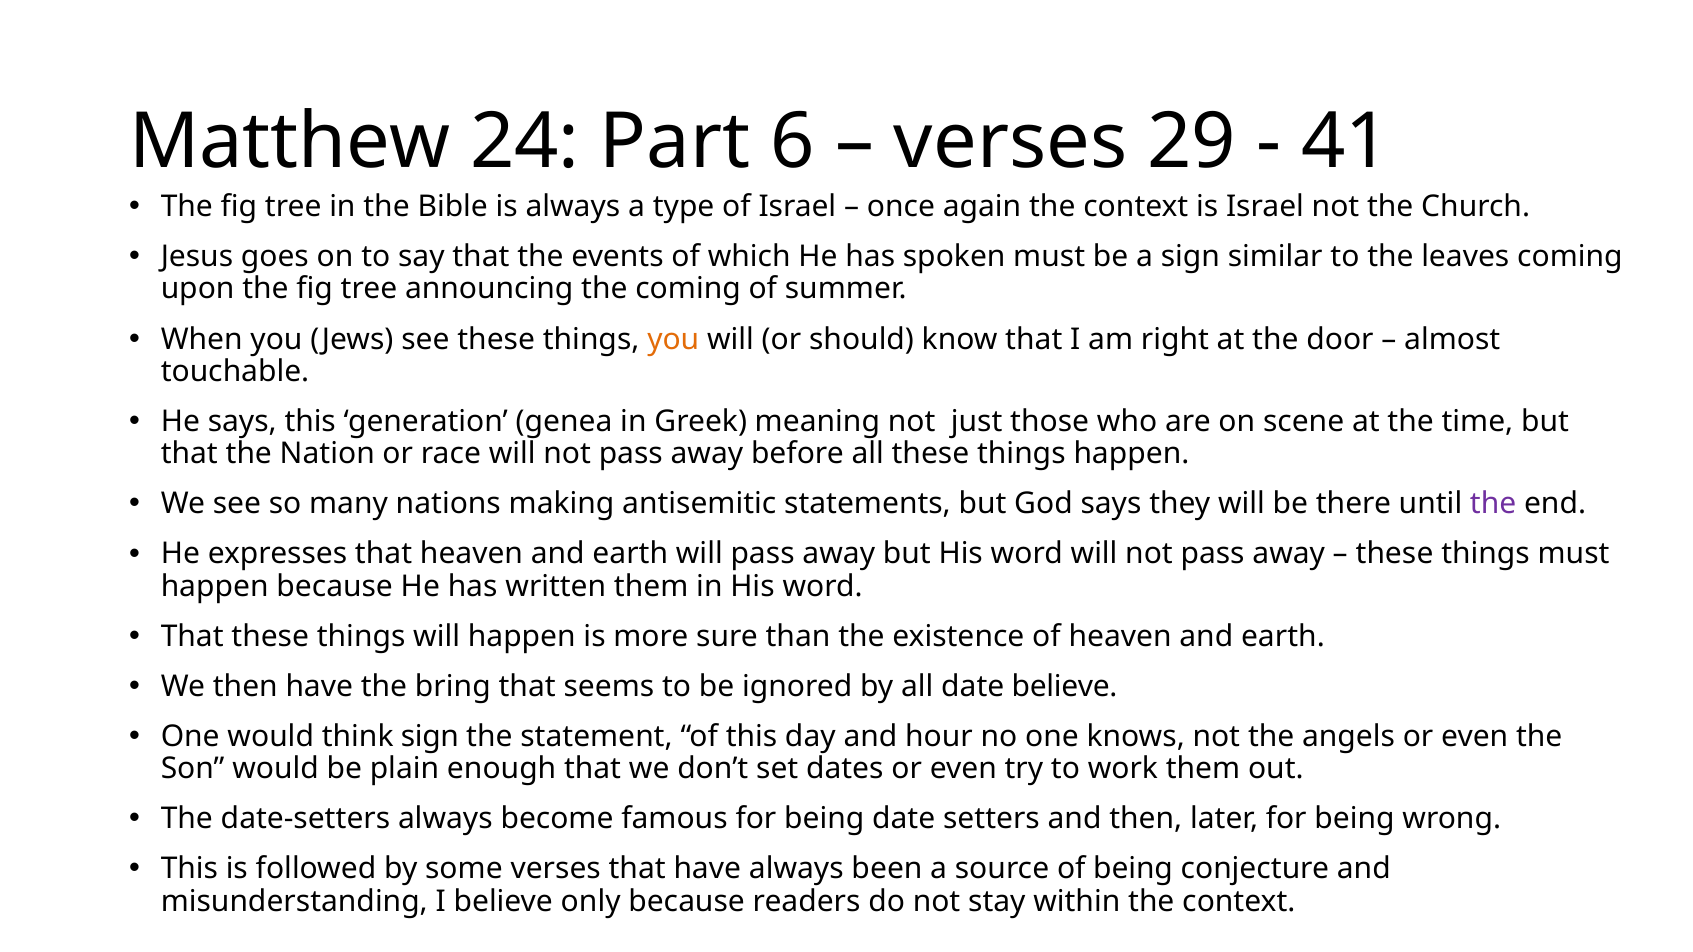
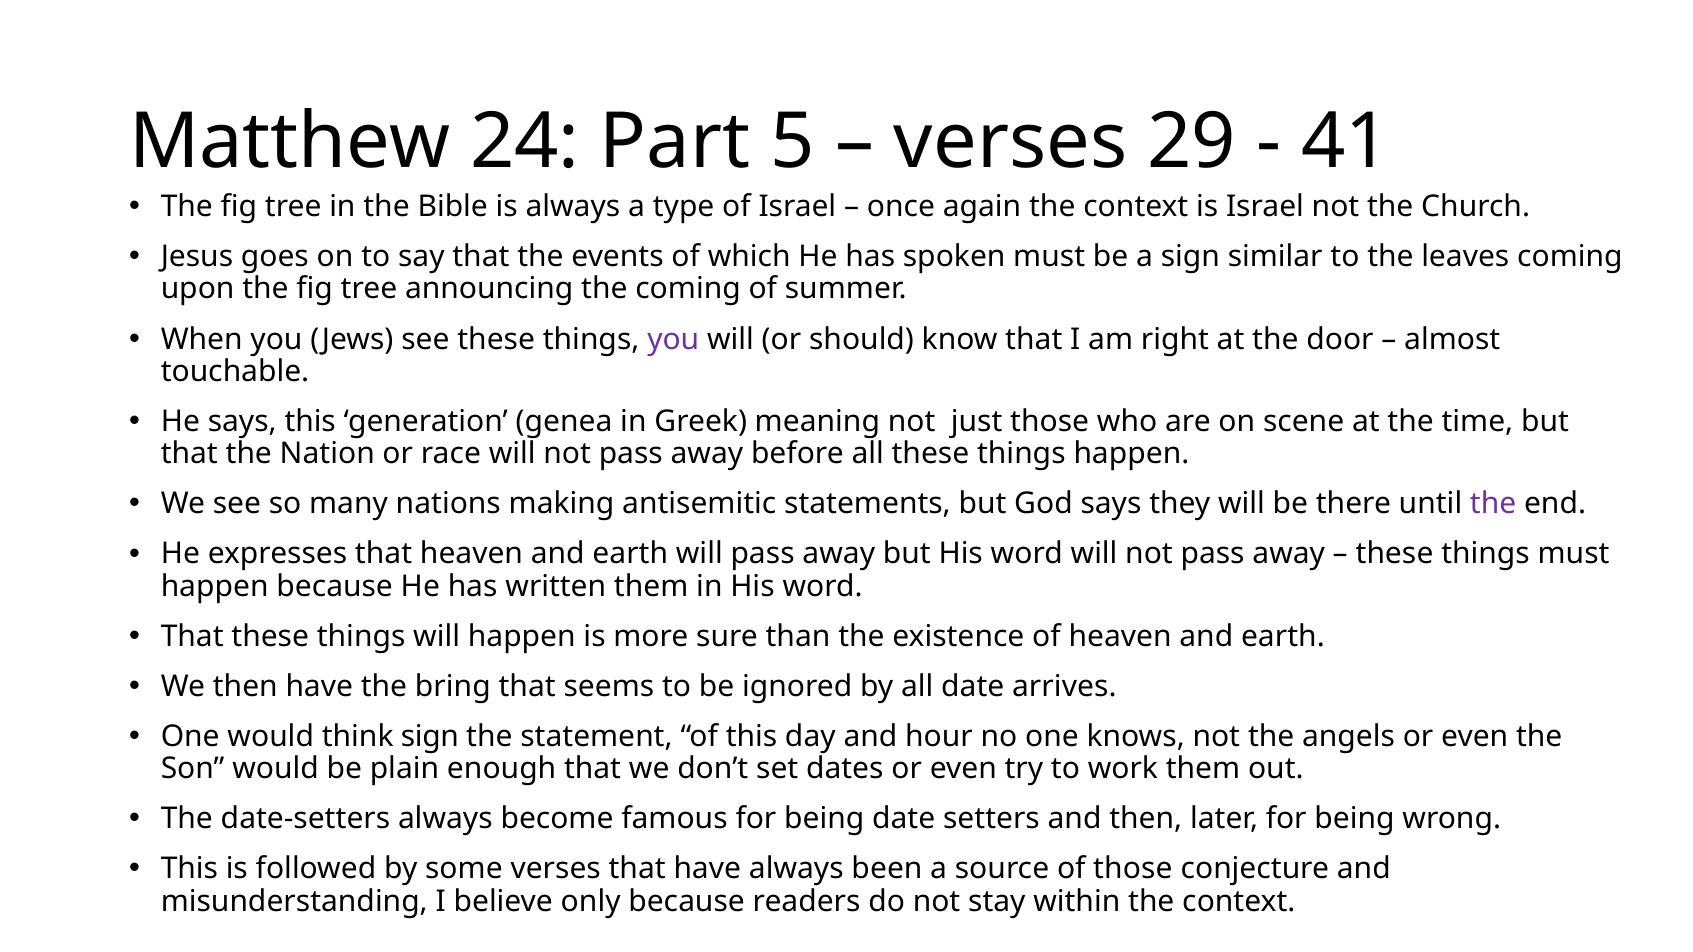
6: 6 -> 5
you at (673, 339) colour: orange -> purple
date believe: believe -> arrives
of being: being -> those
